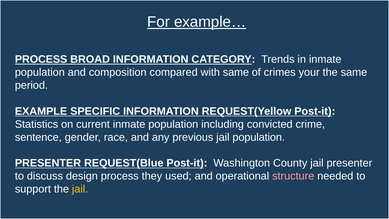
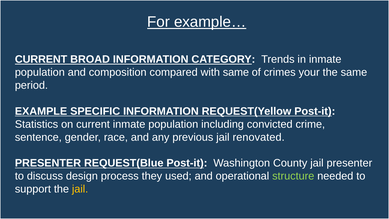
PROCESS at (41, 59): PROCESS -> CURRENT
jail population: population -> renovated
structure colour: pink -> light green
